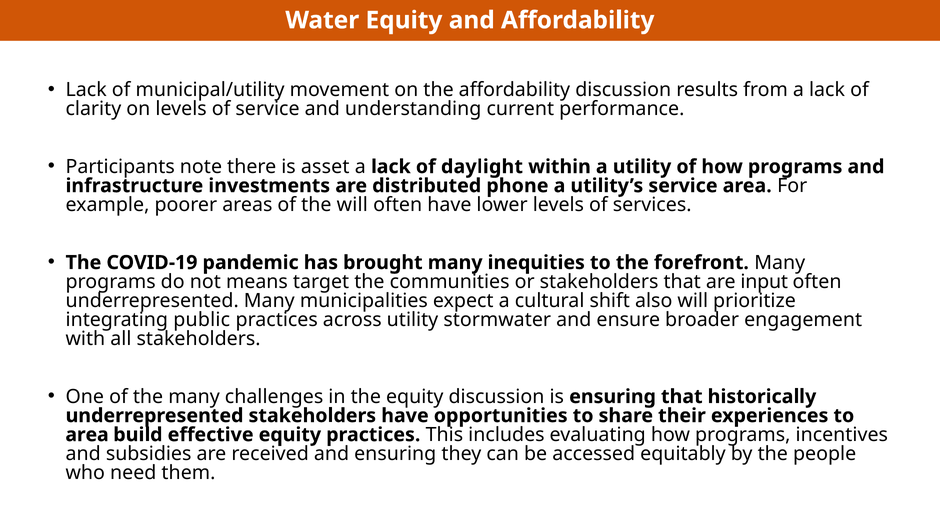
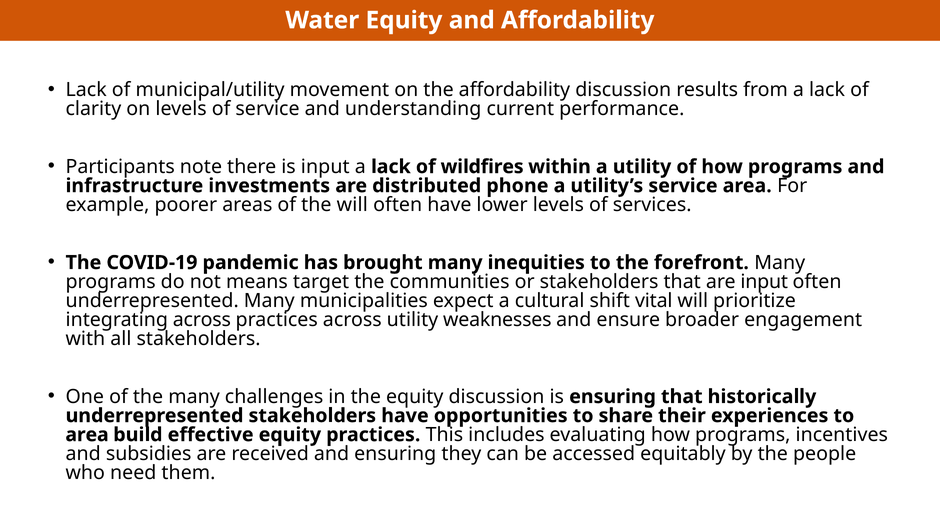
is asset: asset -> input
daylight: daylight -> wildfires
also: also -> vital
integrating public: public -> across
stormwater: stormwater -> weaknesses
